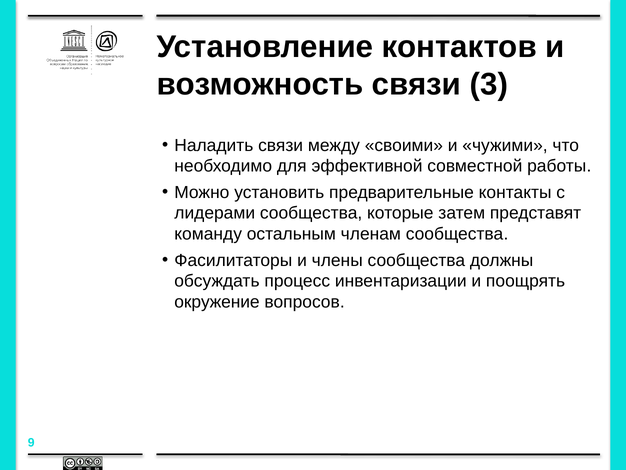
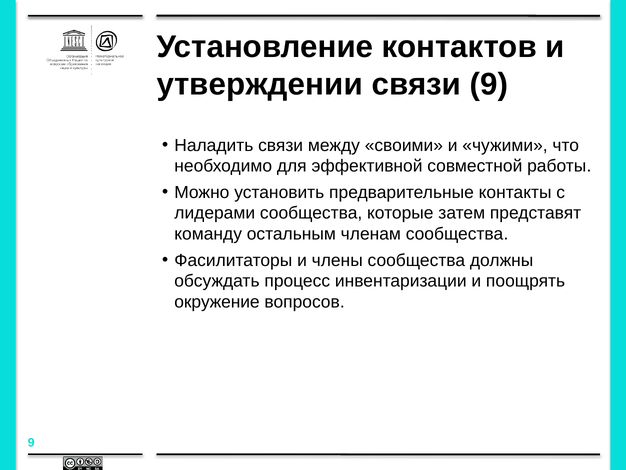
возможность: возможность -> утверждении
связи 3: 3 -> 9
